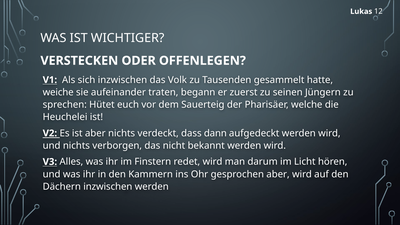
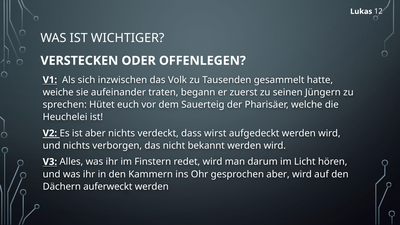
dann: dann -> wirst
Dächern inzwischen: inzwischen -> auferweckt
